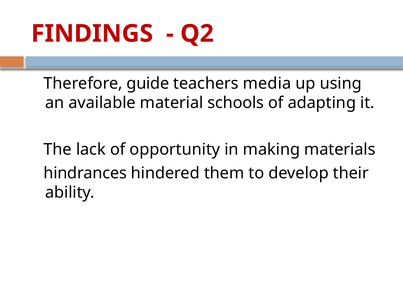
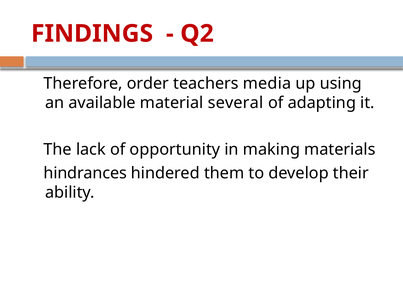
guide: guide -> order
schools: schools -> several
